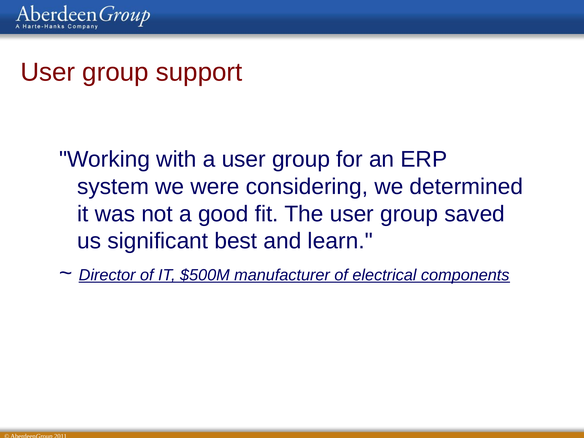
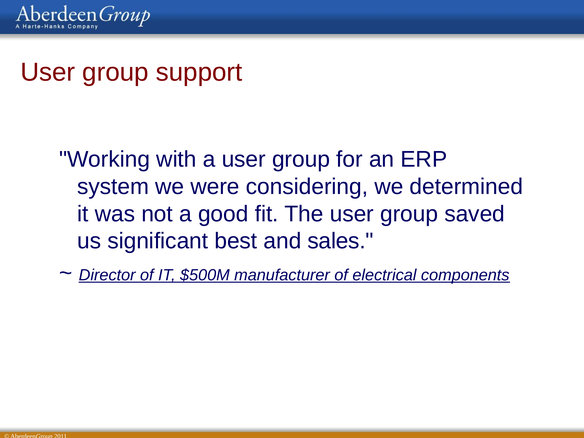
learn: learn -> sales
